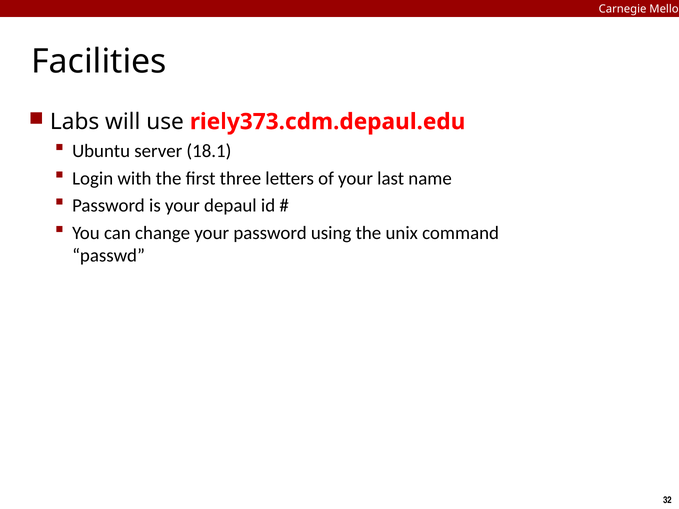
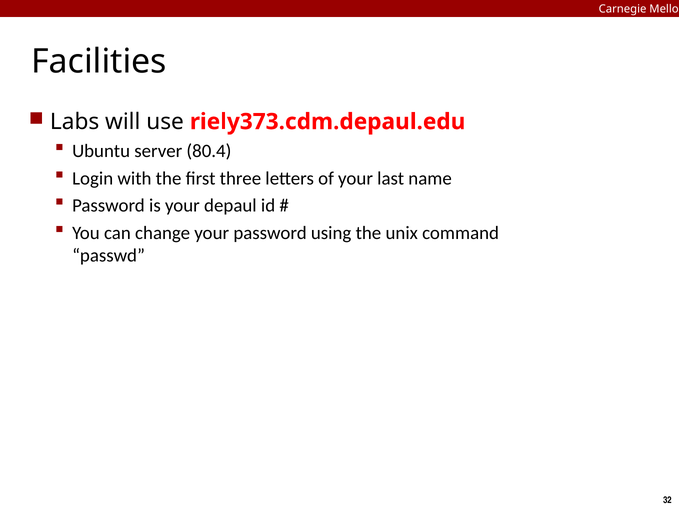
18.1: 18.1 -> 80.4
